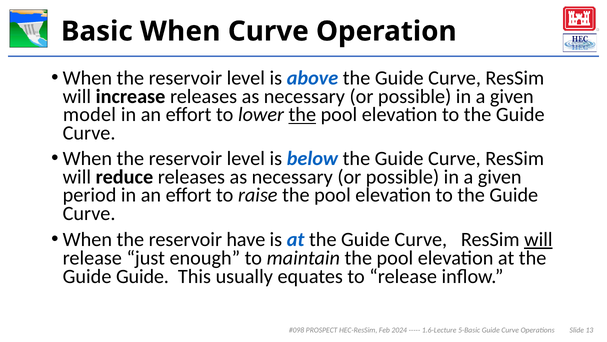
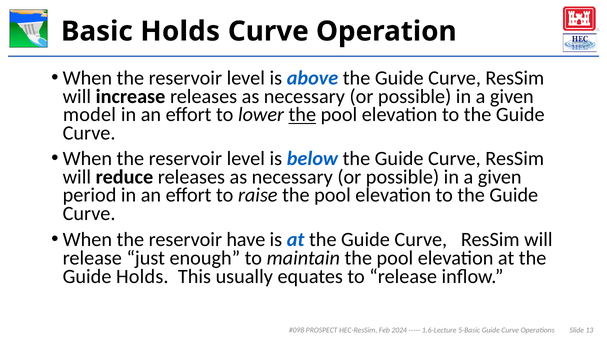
Basic When: When -> Holds
will at (538, 239) underline: present -> none
Guide Guide: Guide -> Holds
